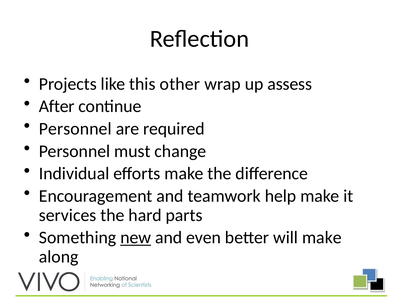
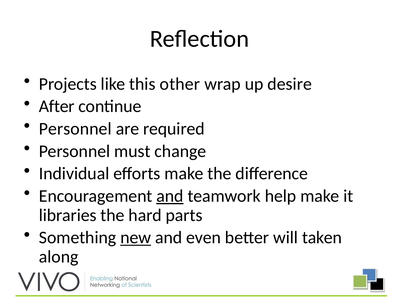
assess: assess -> desire
and at (170, 195) underline: none -> present
services: services -> libraries
will make: make -> taken
